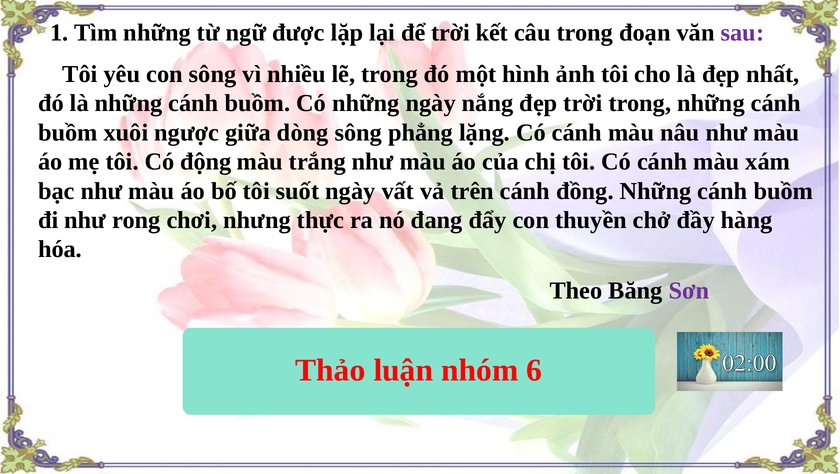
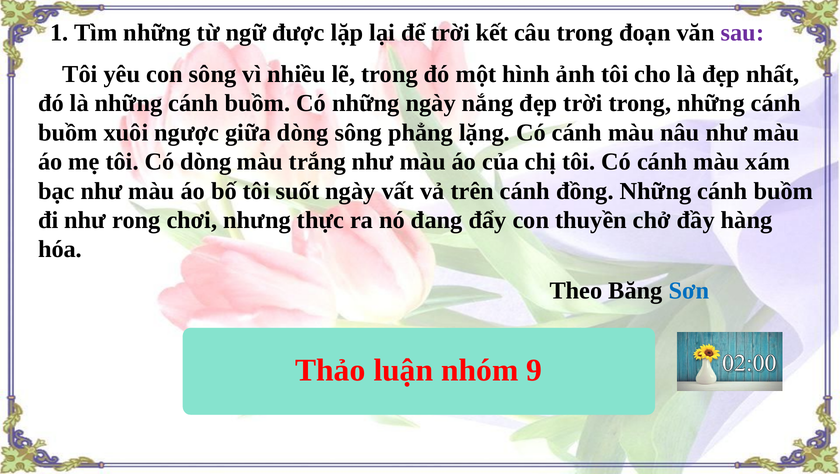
Có động: động -> dòng
Sơn colour: purple -> blue
6: 6 -> 9
